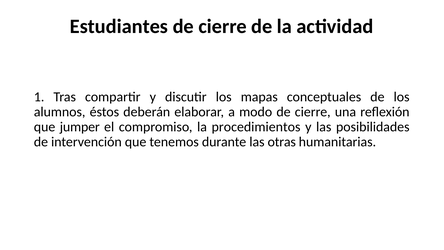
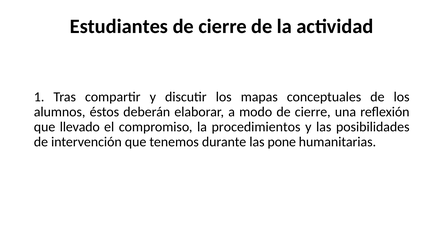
jumper: jumper -> llevado
otras: otras -> pone
